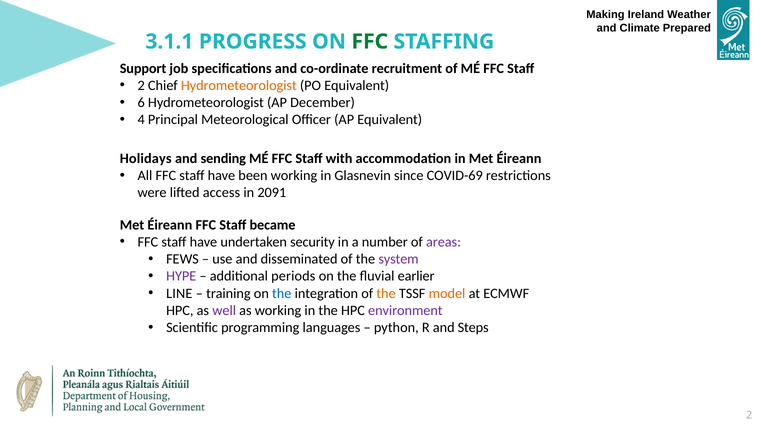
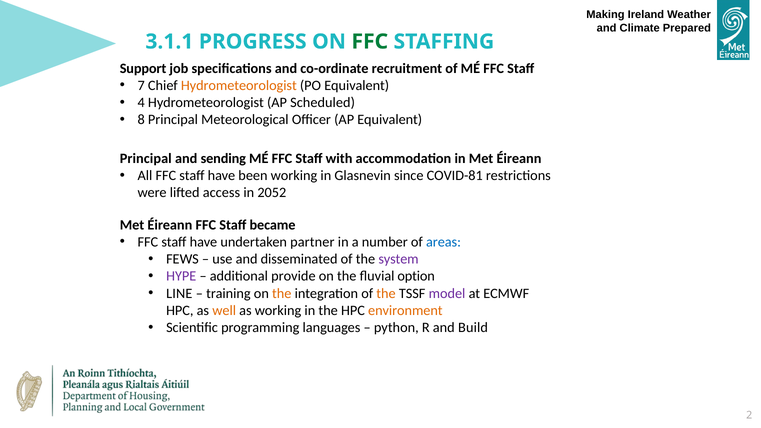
2 at (141, 85): 2 -> 7
6: 6 -> 4
December: December -> Scheduled
4: 4 -> 8
Holidays at (146, 159): Holidays -> Principal
COVID-69: COVID-69 -> COVID-81
2091: 2091 -> 2052
security: security -> partner
areas colour: purple -> blue
periods: periods -> provide
earlier: earlier -> option
the at (282, 293) colour: blue -> orange
model colour: orange -> purple
well colour: purple -> orange
environment colour: purple -> orange
Steps: Steps -> Build
